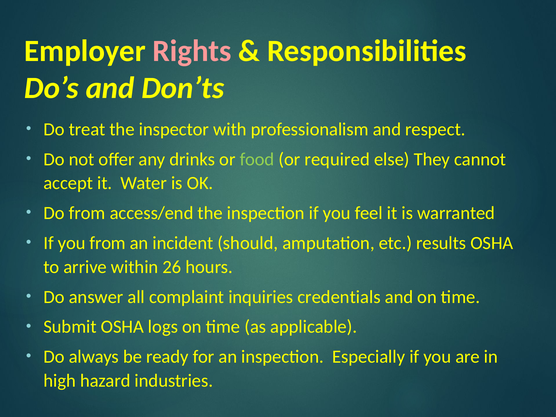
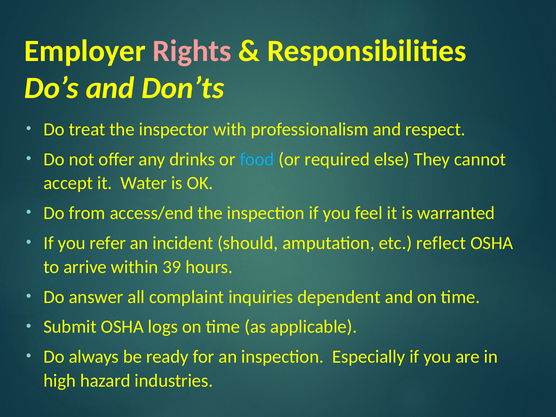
food colour: light green -> light blue
you from: from -> refer
results: results -> reflect
26: 26 -> 39
credentials: credentials -> dependent
